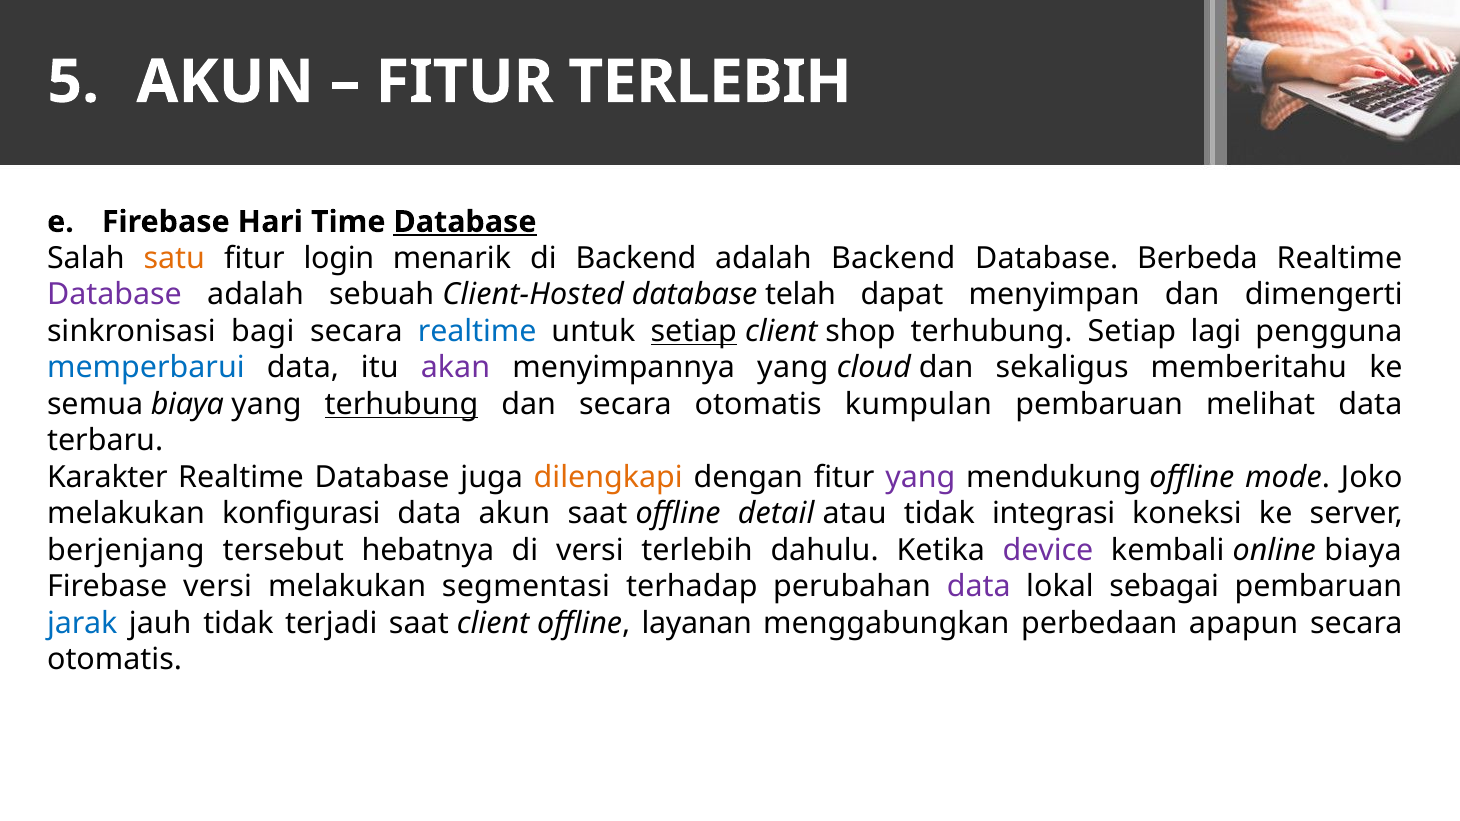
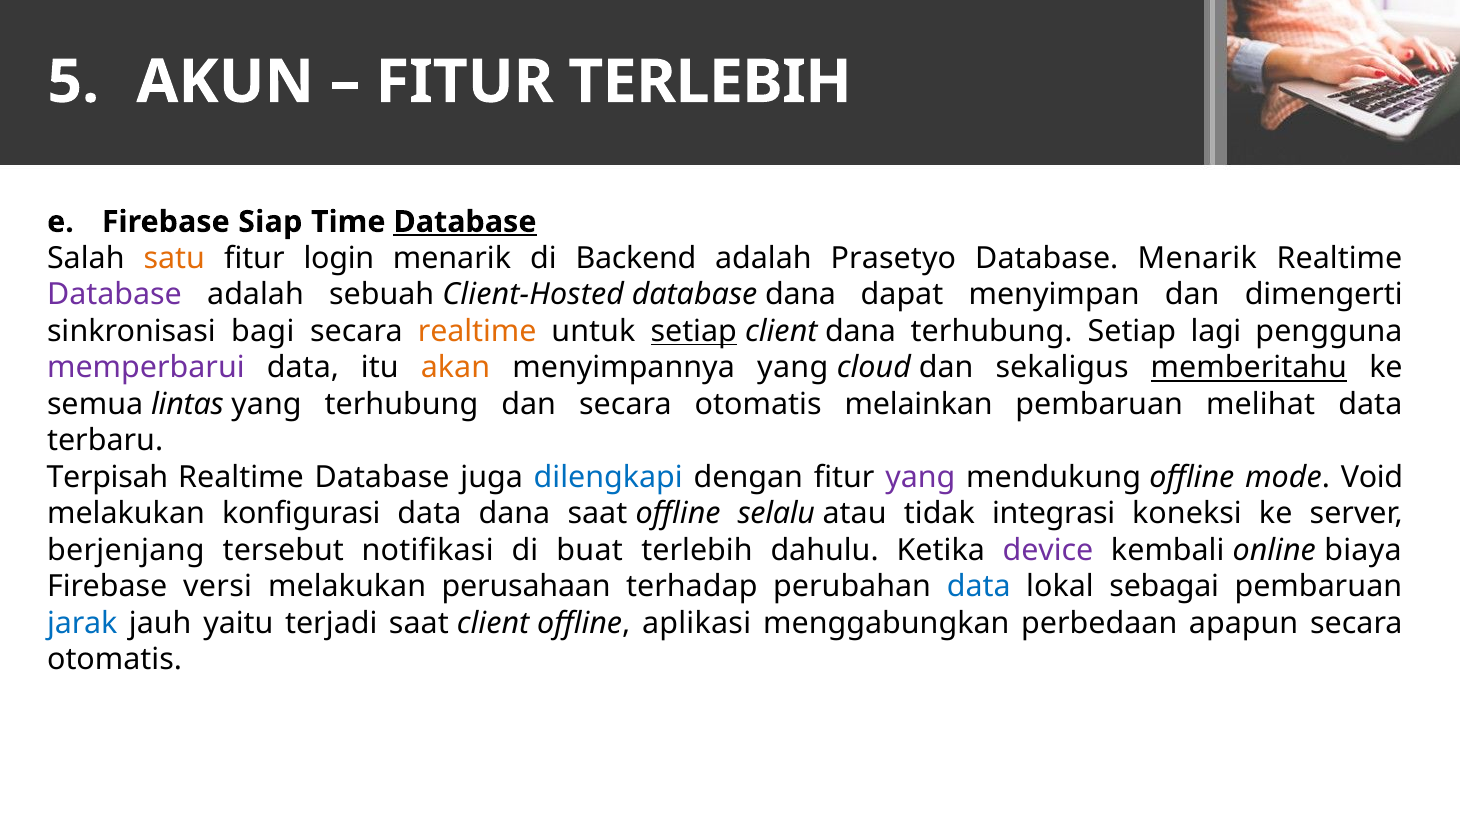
Hari: Hari -> Siap
adalah Backend: Backend -> Prasetyo
Database Berbeda: Berbeda -> Menarik
database telah: telah -> dana
realtime at (477, 331) colour: blue -> orange
client shop: shop -> dana
memperbarui colour: blue -> purple
akan colour: purple -> orange
memberitahu underline: none -> present
semua biaya: biaya -> lintas
terhubung at (401, 405) underline: present -> none
kumpulan: kumpulan -> melainkan
Karakter: Karakter -> Terpisah
dilengkapi colour: orange -> blue
Joko: Joko -> Void
data akun: akun -> dana
detail: detail -> selalu
hebatnya: hebatnya -> notifikasi
di versi: versi -> buat
segmentasi: segmentasi -> perusahaan
data at (979, 587) colour: purple -> blue
jauh tidak: tidak -> yaitu
layanan: layanan -> aplikasi
